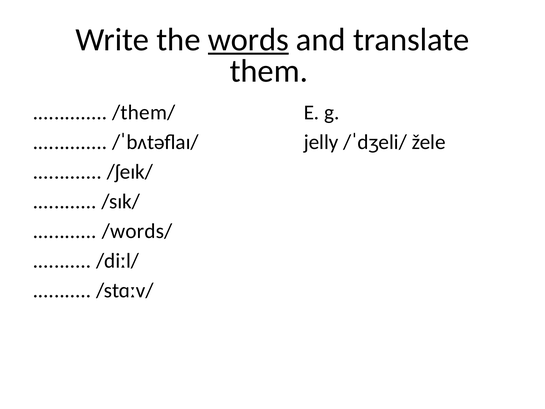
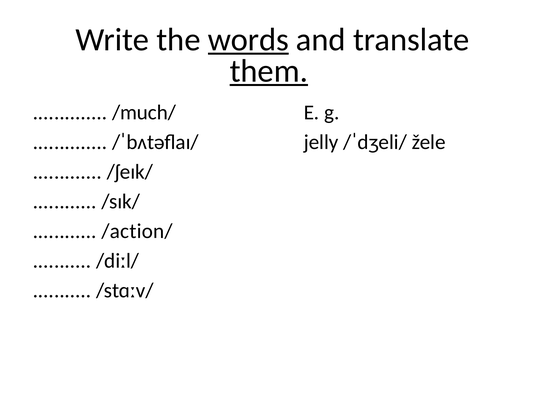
them underline: none -> present
/them/: /them/ -> /much/
/words/: /words/ -> /action/
